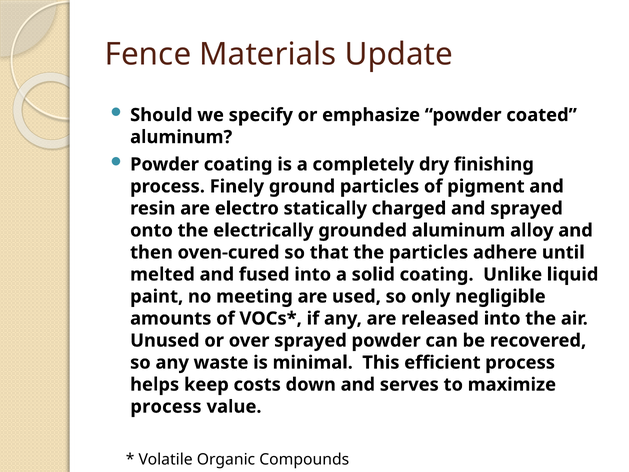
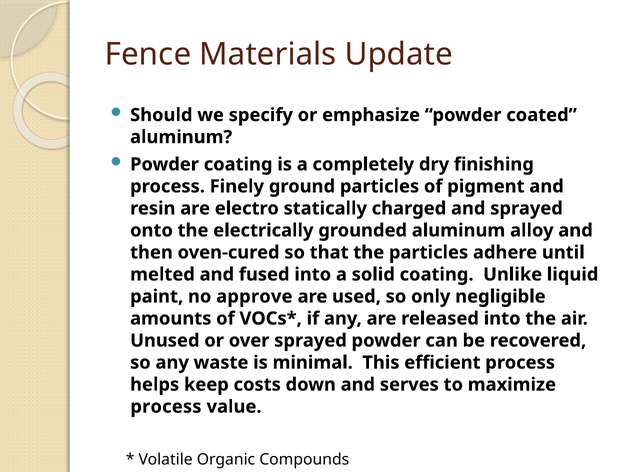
meeting: meeting -> approve
